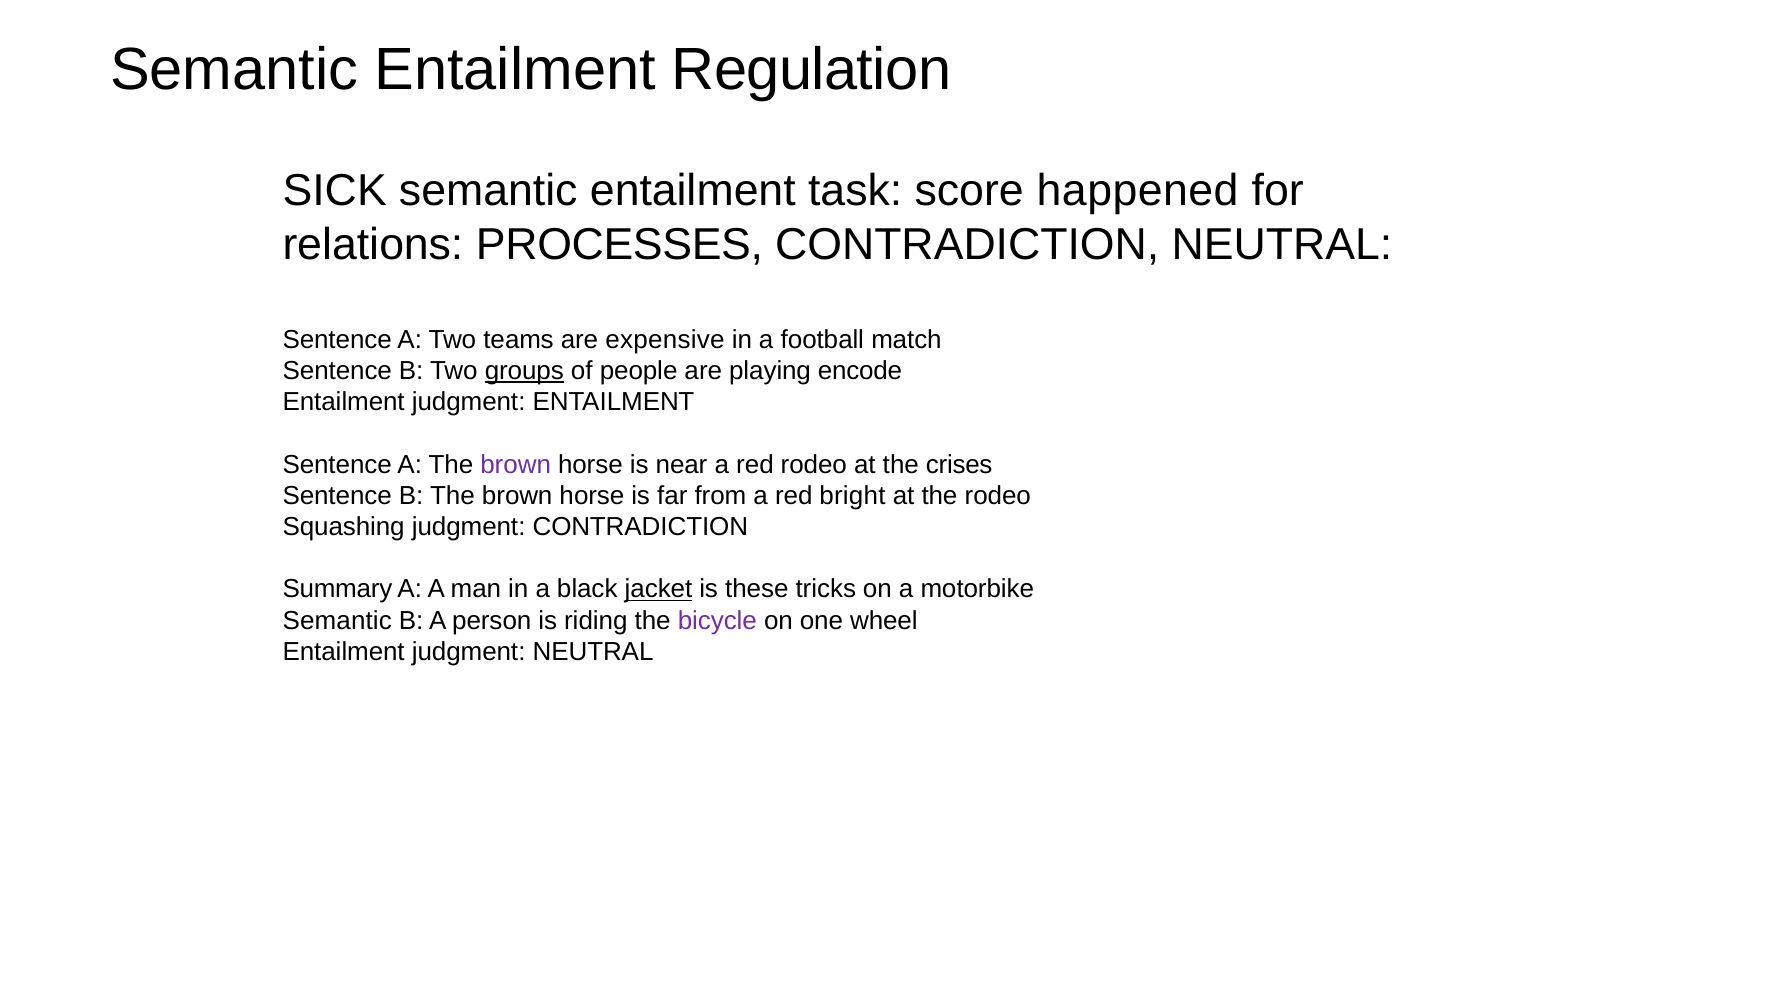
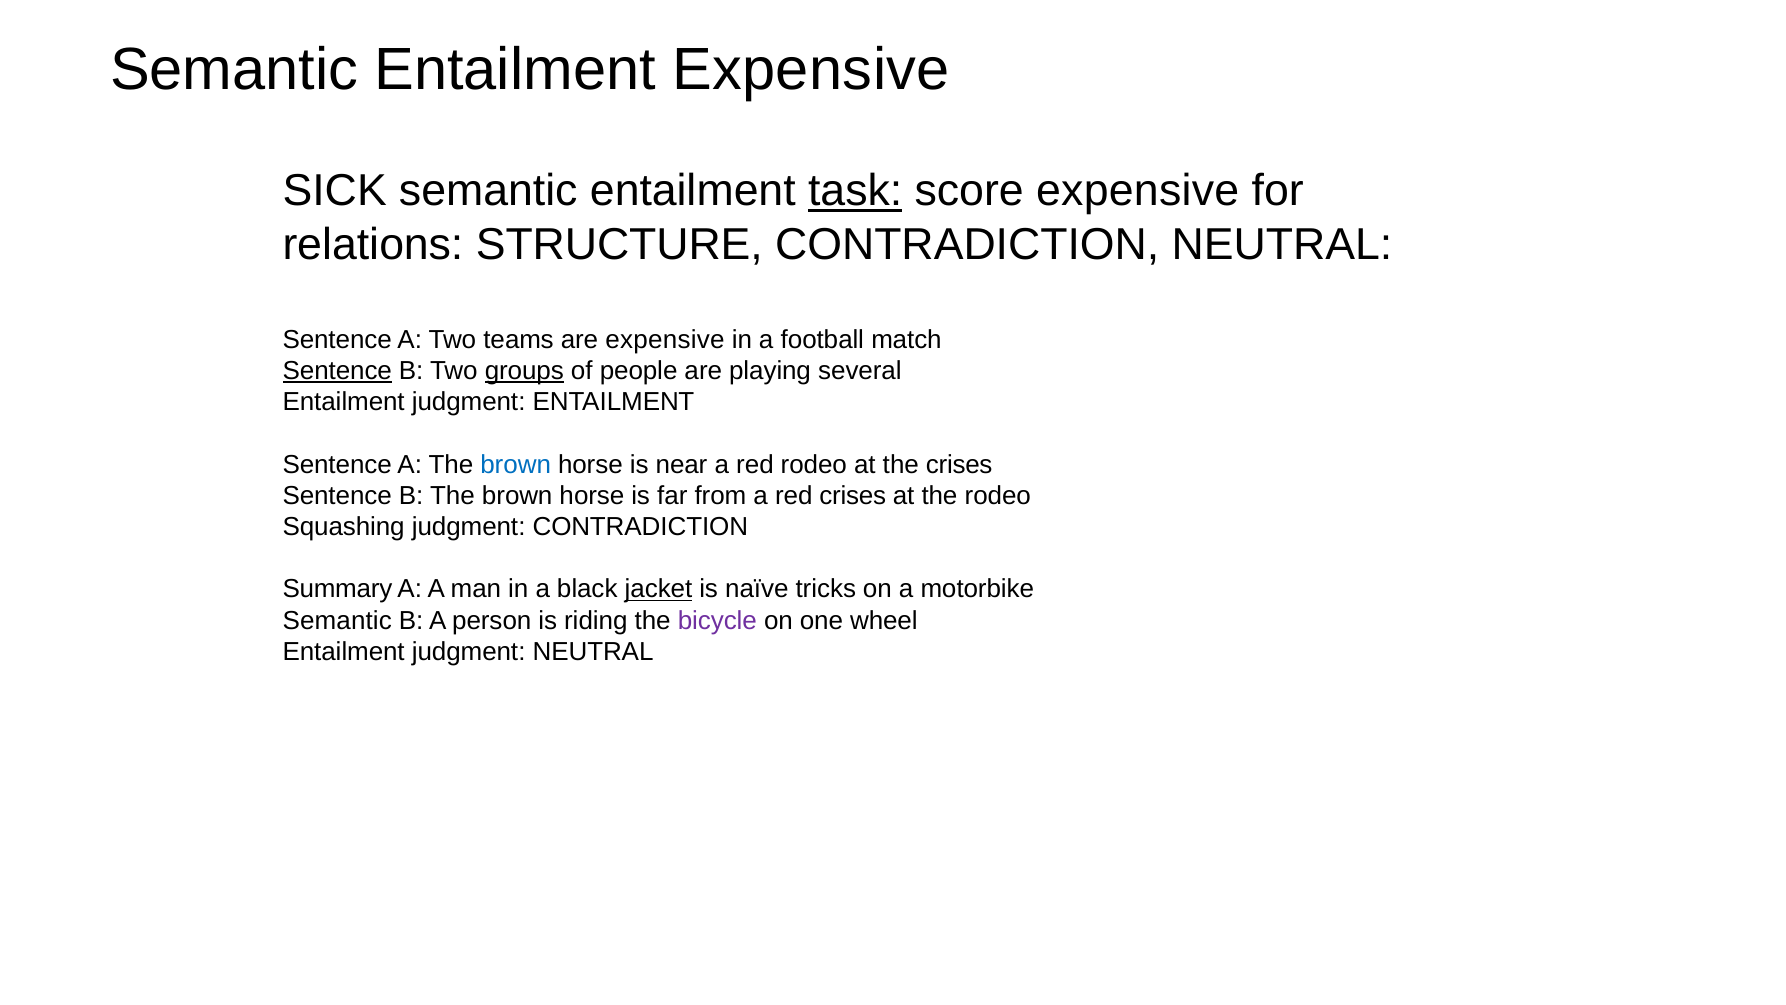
Entailment Regulation: Regulation -> Expensive
task underline: none -> present
score happened: happened -> expensive
PROCESSES: PROCESSES -> STRUCTURE
Sentence at (337, 371) underline: none -> present
encode: encode -> several
brown at (516, 464) colour: purple -> blue
red bright: bright -> crises
these: these -> naïve
